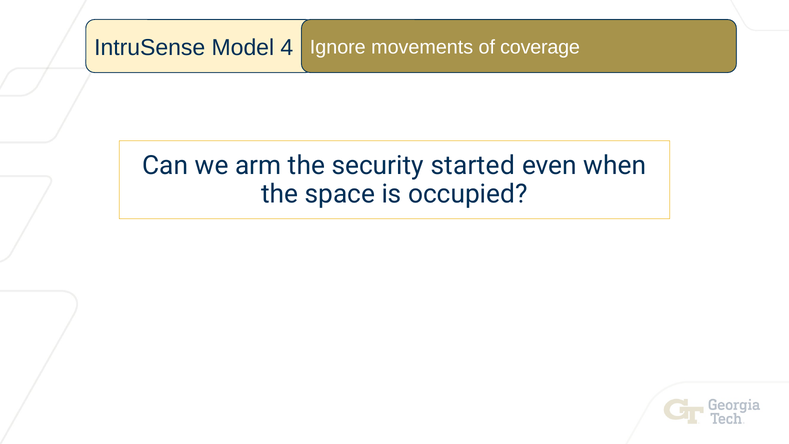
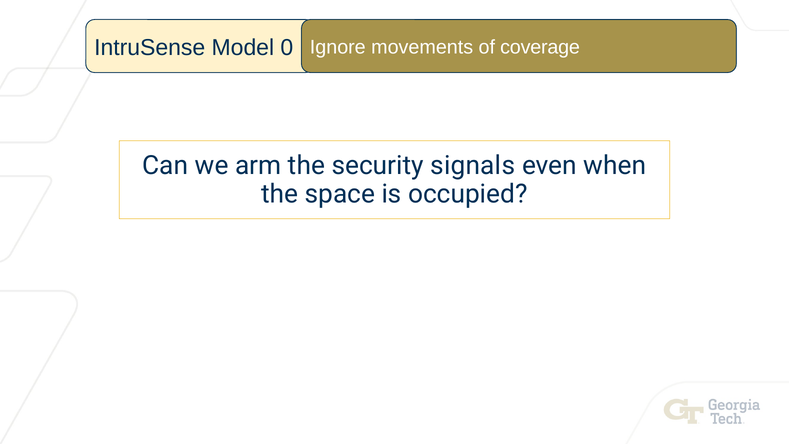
4: 4 -> 0
started: started -> signals
